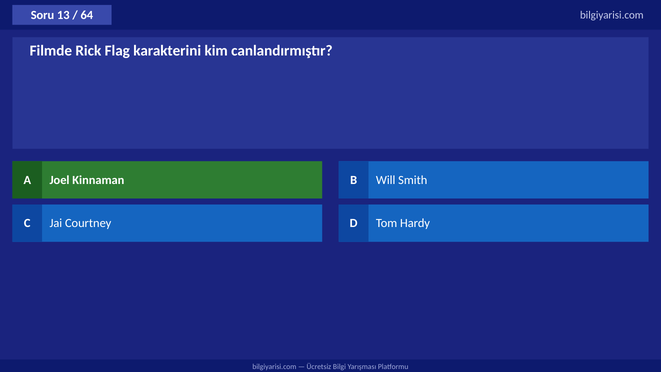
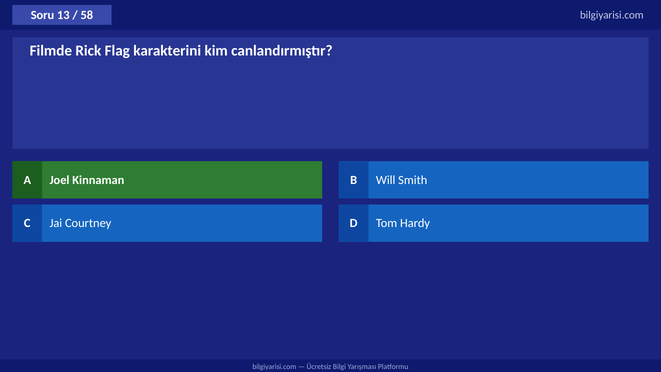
64: 64 -> 58
